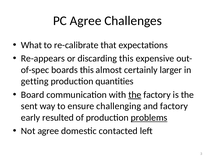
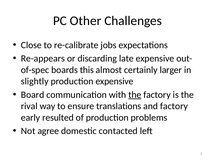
PC Agree: Agree -> Other
What: What -> Close
that: that -> jobs
discarding this: this -> late
getting: getting -> slightly
production quantities: quantities -> expensive
sent: sent -> rival
challenging: challenging -> translations
problems underline: present -> none
